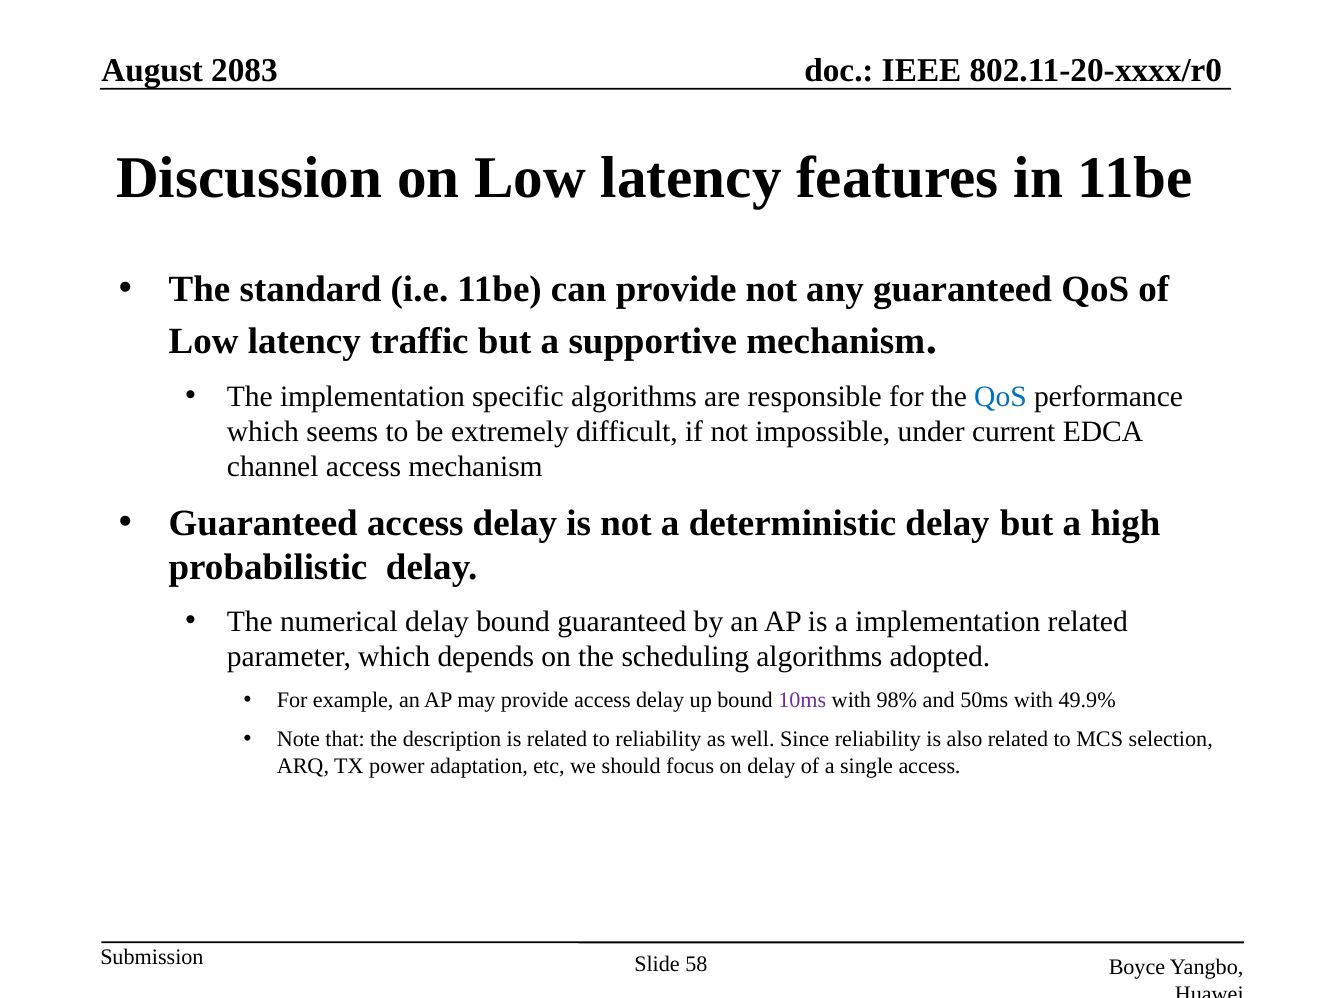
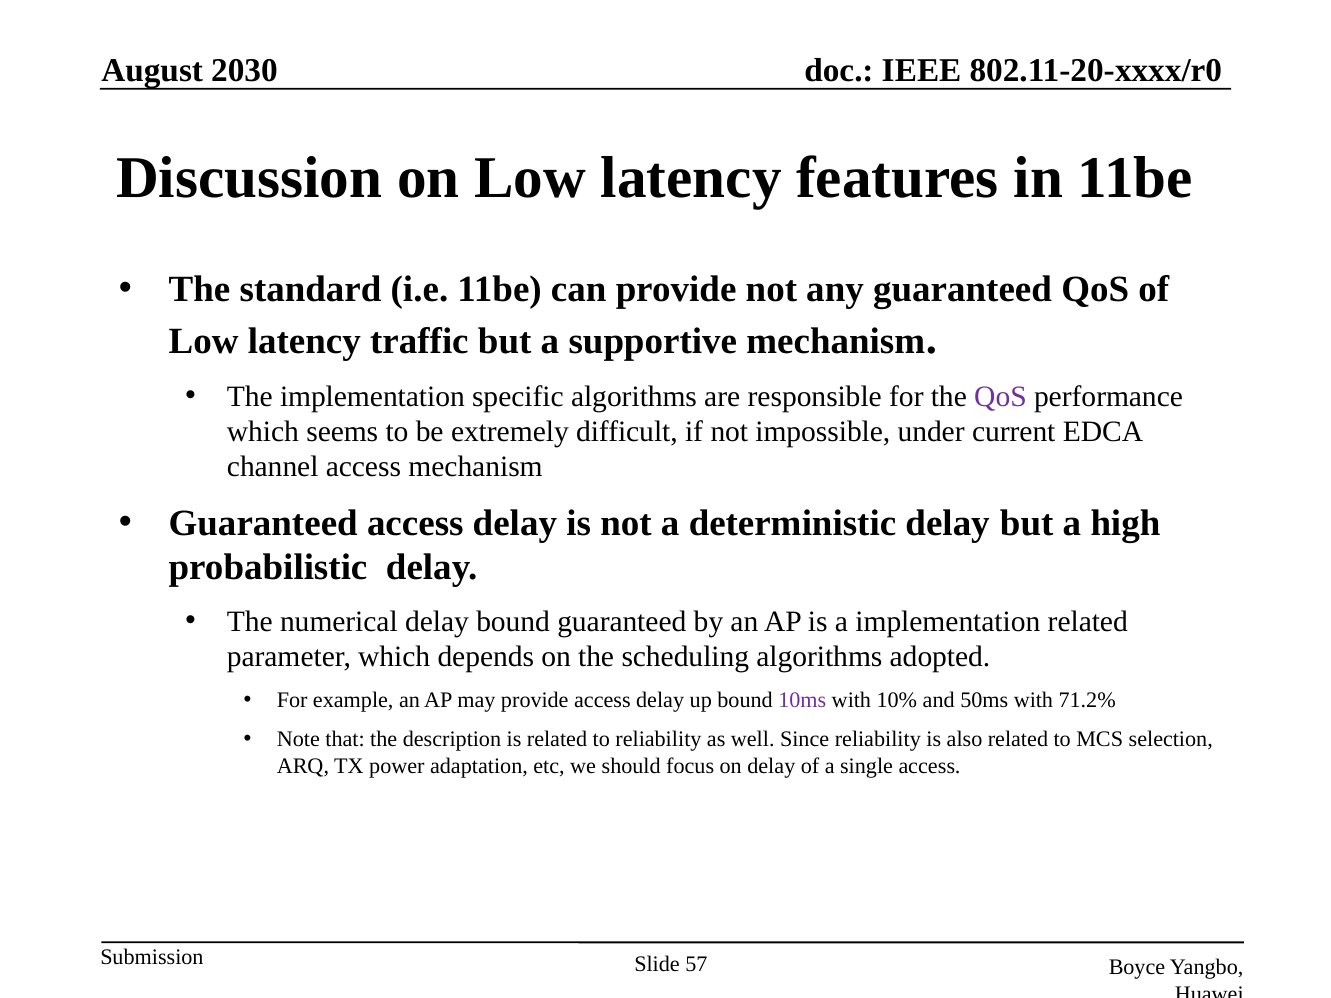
2083: 2083 -> 2030
QoS at (1001, 396) colour: blue -> purple
98%: 98% -> 10%
49.9%: 49.9% -> 71.2%
58: 58 -> 57
